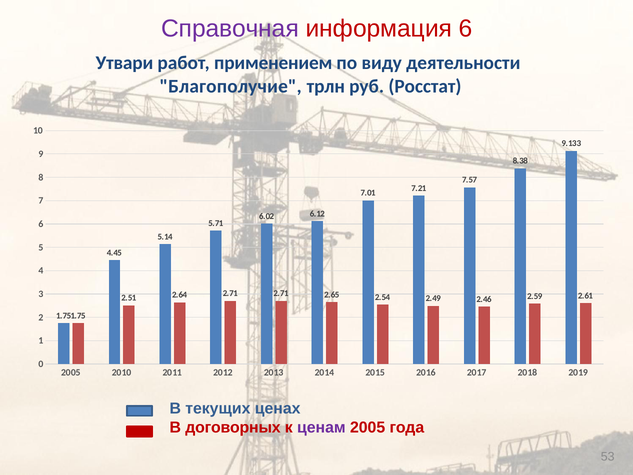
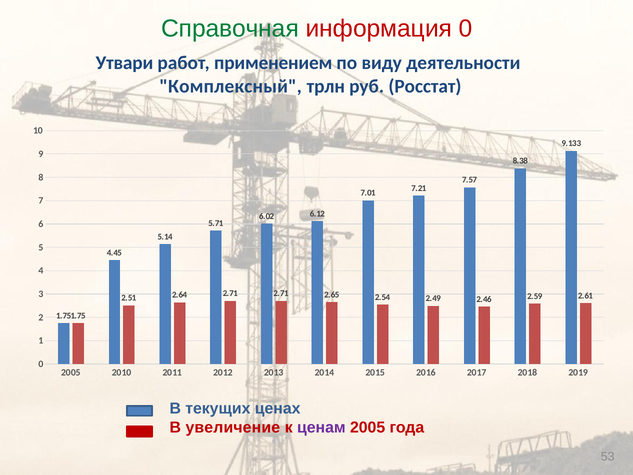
Справочная colour: purple -> green
информация 6: 6 -> 0
Благополучие: Благополучие -> Комплексный
договорных: договорных -> увеличение
